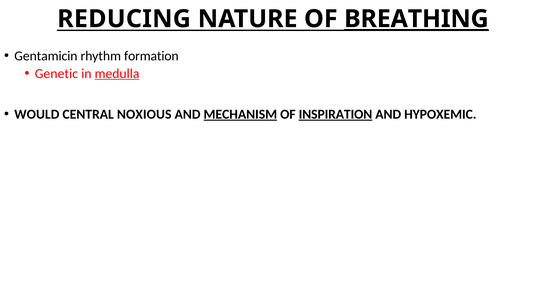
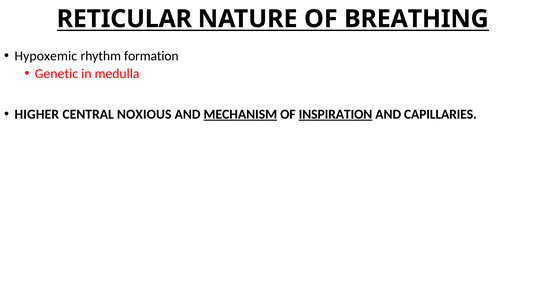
REDUCING: REDUCING -> RETICULAR
BREATHING underline: present -> none
Gentamicin: Gentamicin -> Hypoxemic
medulla underline: present -> none
WOULD: WOULD -> HIGHER
HYPOXEMIC: HYPOXEMIC -> CAPILLARIES
